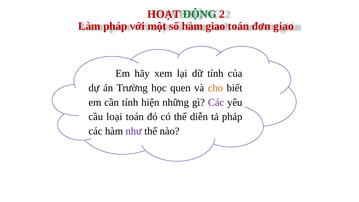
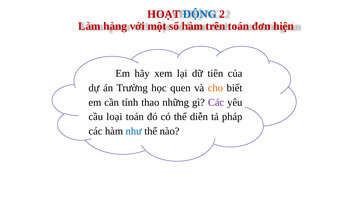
ĐỘNG colour: green -> blue
Làm pháp: pháp -> hàng
hàm giao: giao -> trên
đơn giao: giao -> hiện
dữ tính: tính -> tiên
hiện: hiện -> thao
như colour: purple -> blue
